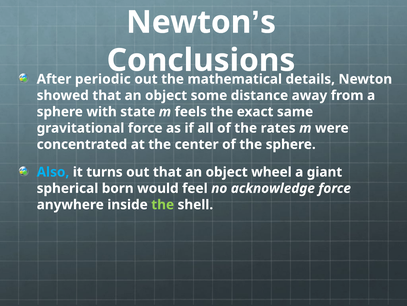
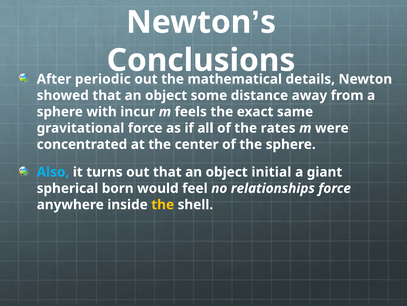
state: state -> incur
wheel: wheel -> initial
acknowledge: acknowledge -> relationships
the at (163, 204) colour: light green -> yellow
